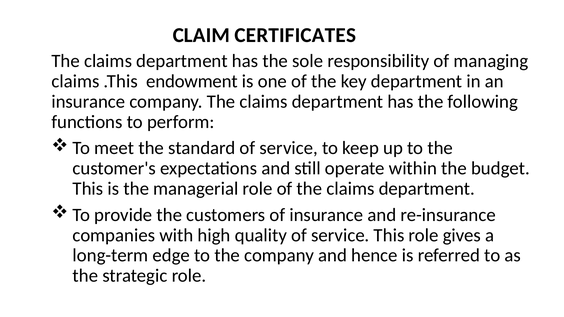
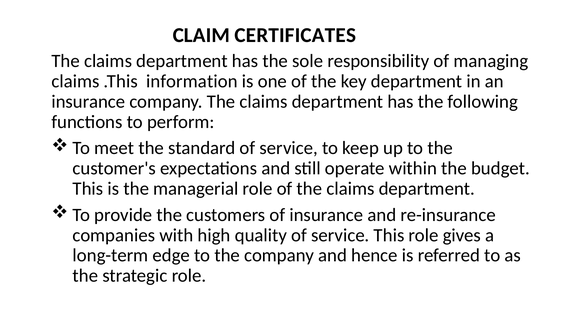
endowment: endowment -> information
